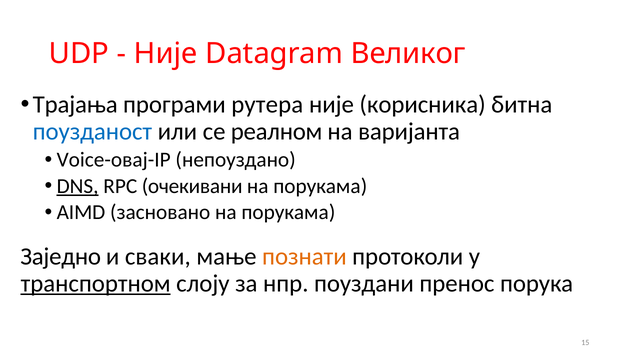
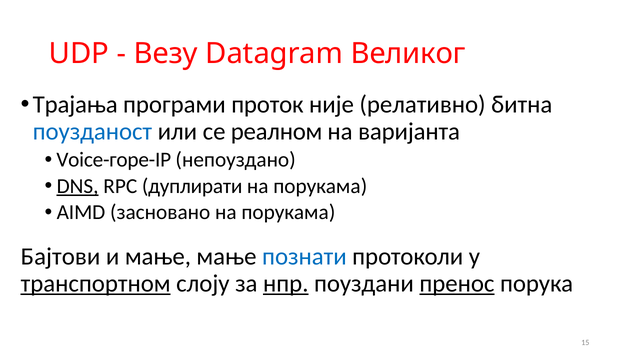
Није at (166, 54): Није -> Везу
рутера: рутера -> проток
корисника: корисника -> релативно
Voice-овај-IP: Voice-овај-IP -> Voice-горе-IP
очекивани: очекивани -> дуплирати
Заједно: Заједно -> Бајтови
и сваки: сваки -> мање
познати colour: orange -> blue
нпр underline: none -> present
пренос underline: none -> present
